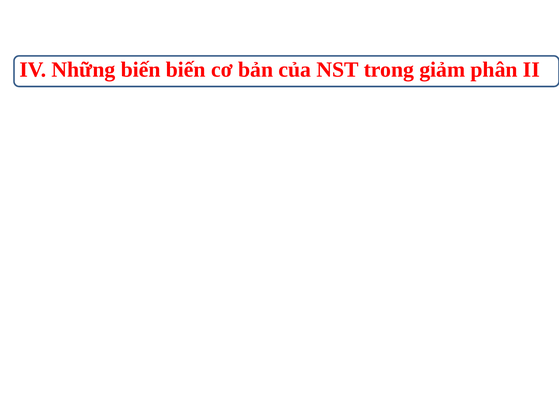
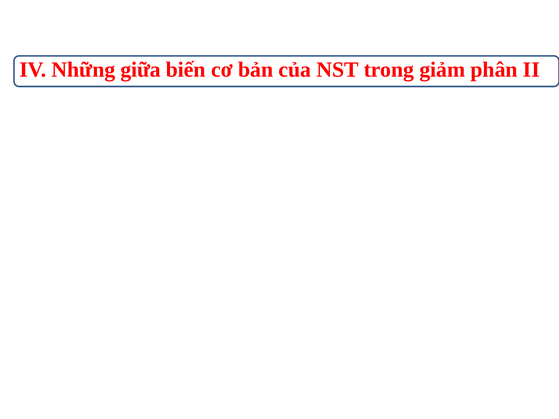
Những biến: biến -> giữa
